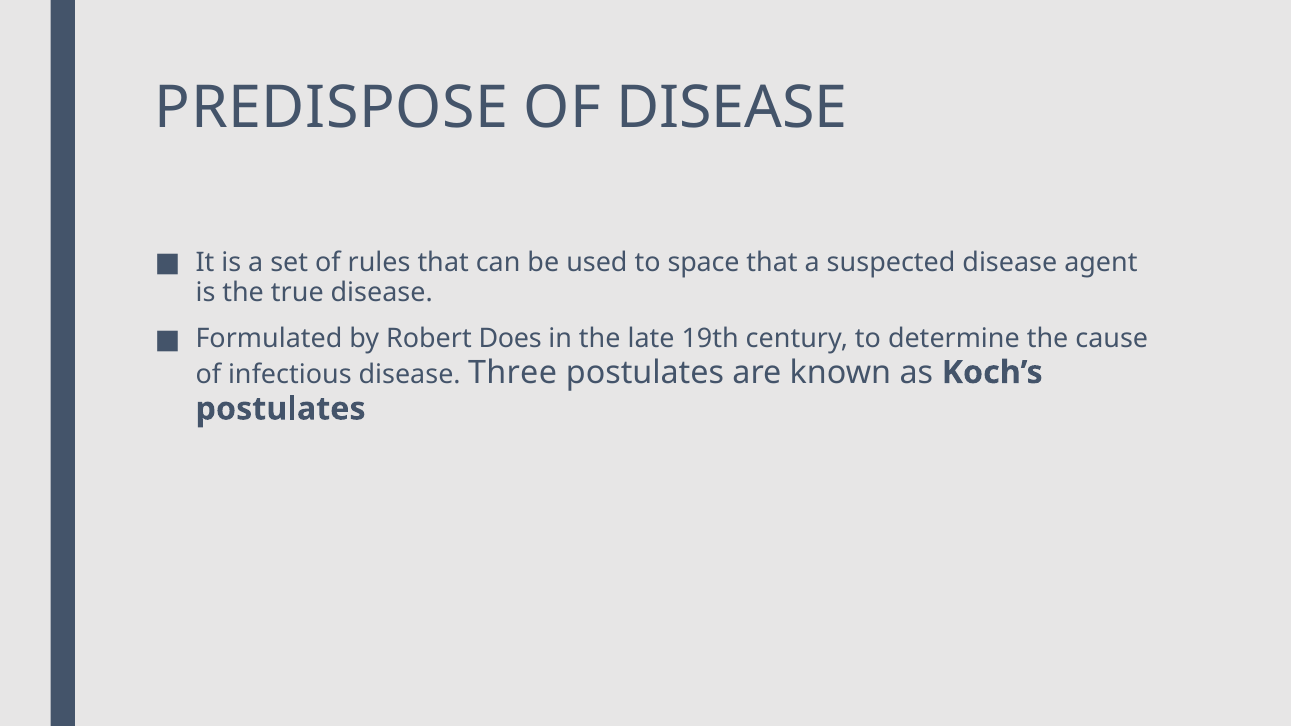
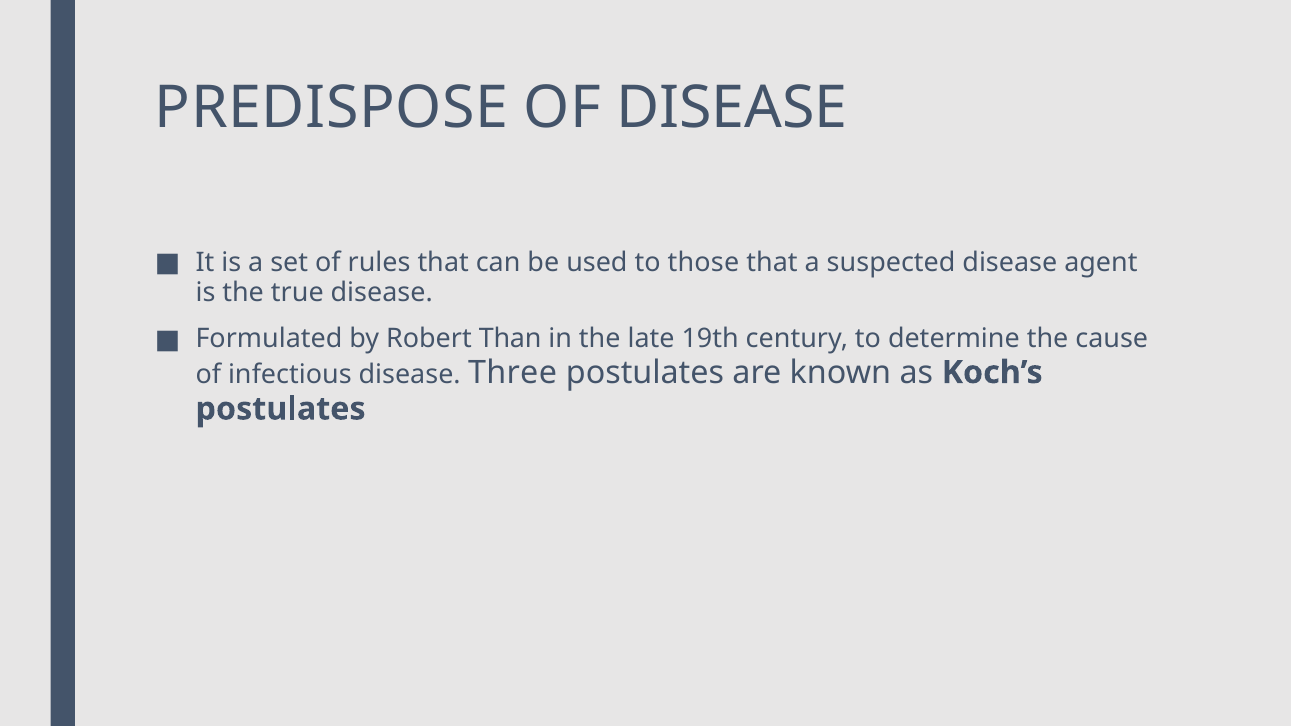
space: space -> those
Does: Does -> Than
